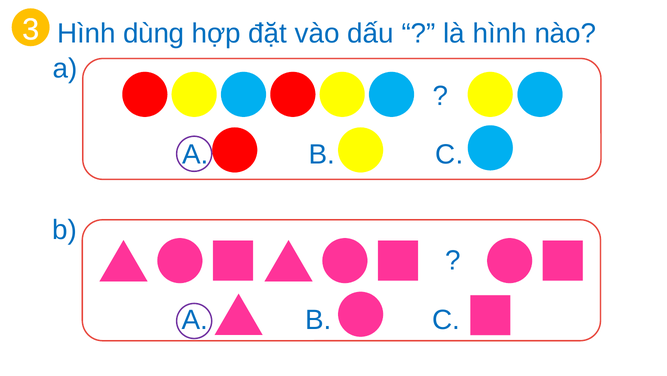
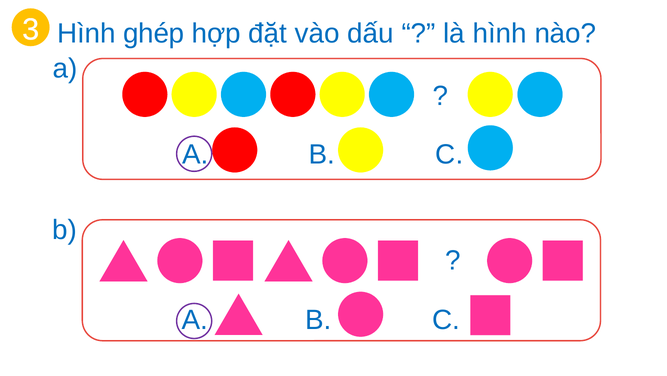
dùng: dùng -> ghép
